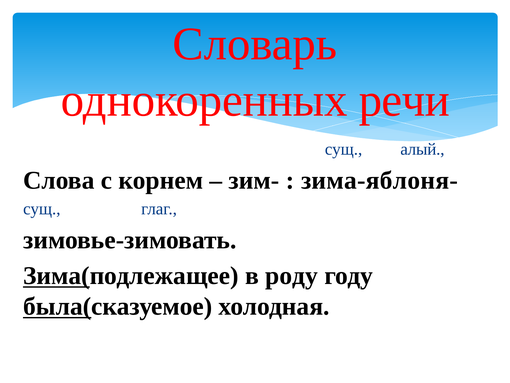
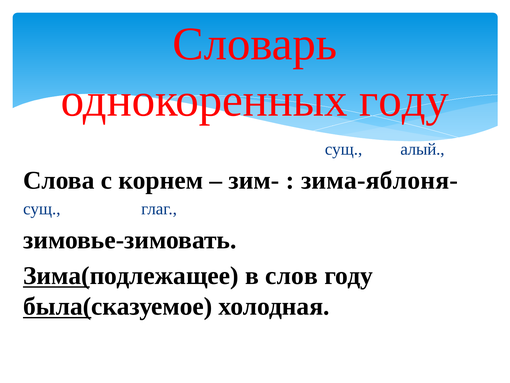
однокоренных речи: речи -> году
роду: роду -> слов
